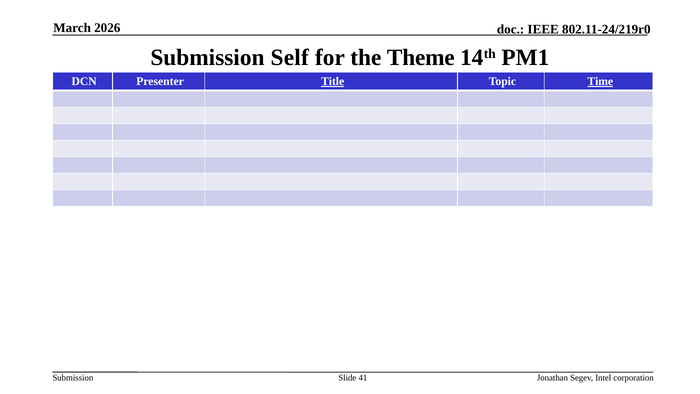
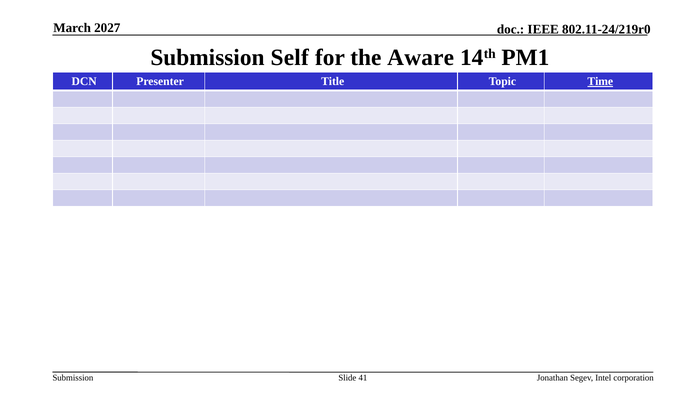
2026: 2026 -> 2027
Theme: Theme -> Aware
Title underline: present -> none
